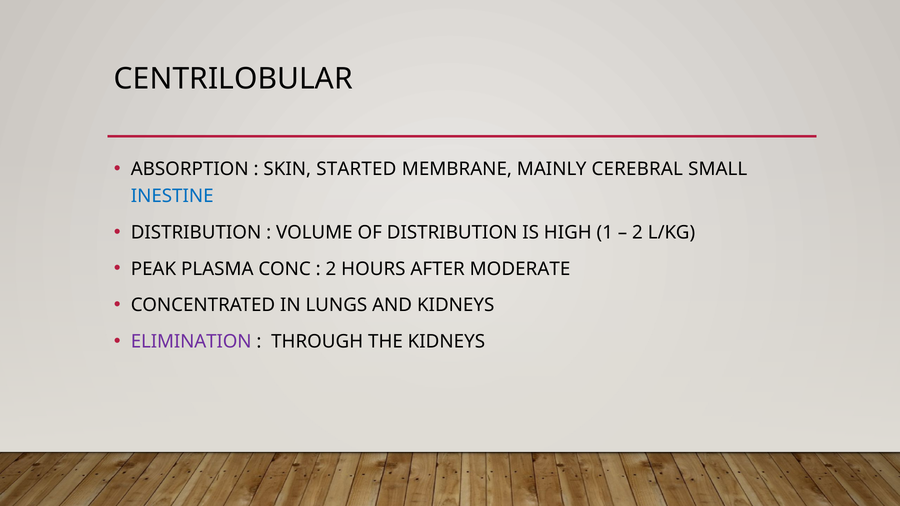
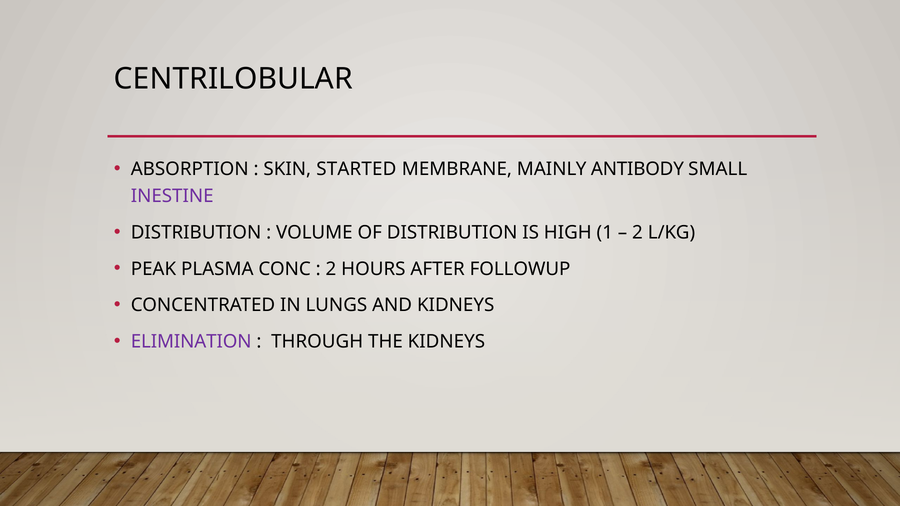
CEREBRAL: CEREBRAL -> ANTIBODY
INESTINE colour: blue -> purple
MODERATE: MODERATE -> FOLLOWUP
